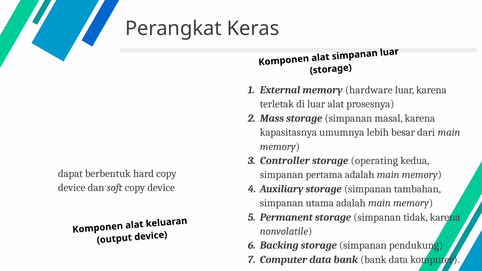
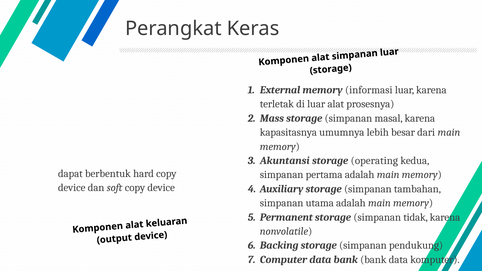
hardware: hardware -> informasi
Controller: Controller -> Akuntansi
